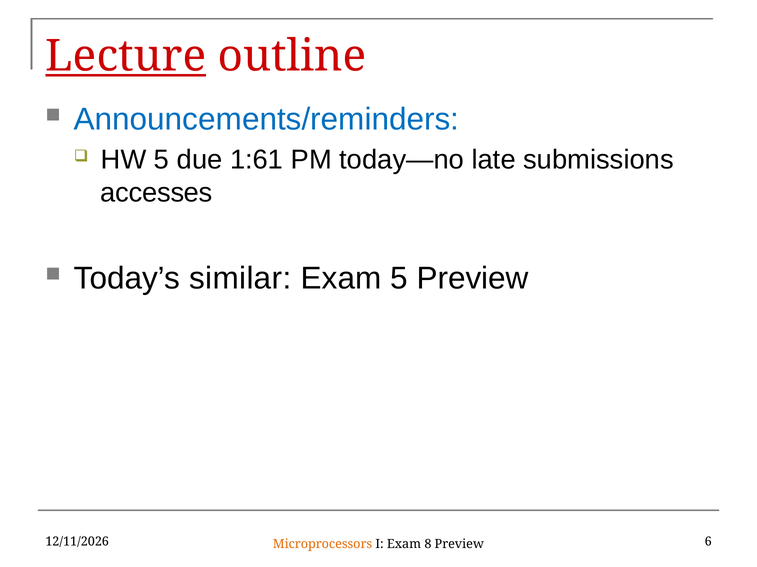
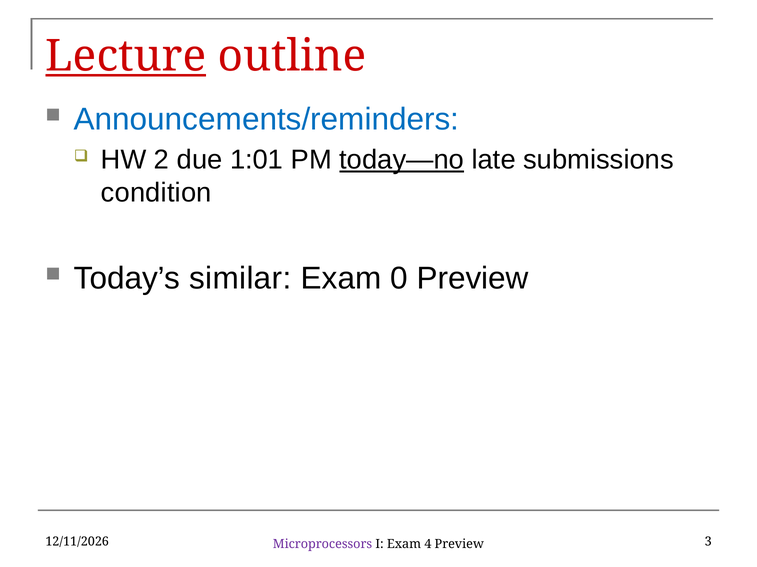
HW 5: 5 -> 2
1:61: 1:61 -> 1:01
today—no underline: none -> present
accesses: accesses -> condition
Exam 5: 5 -> 0
Microprocessors colour: orange -> purple
8: 8 -> 4
6: 6 -> 3
